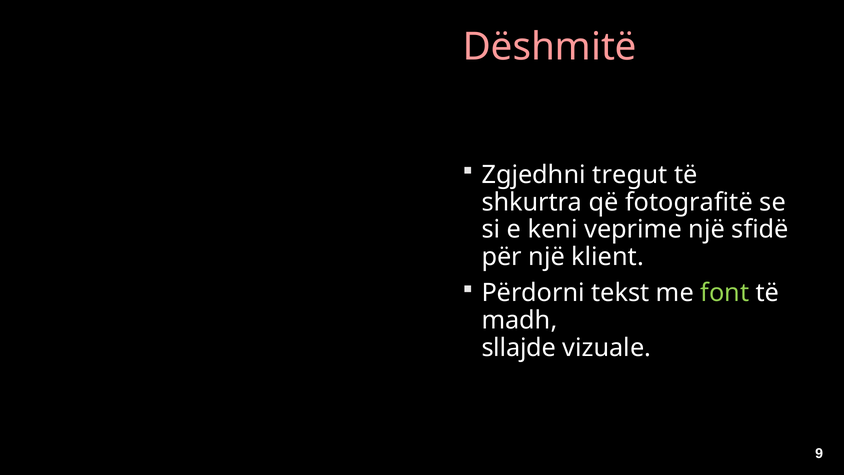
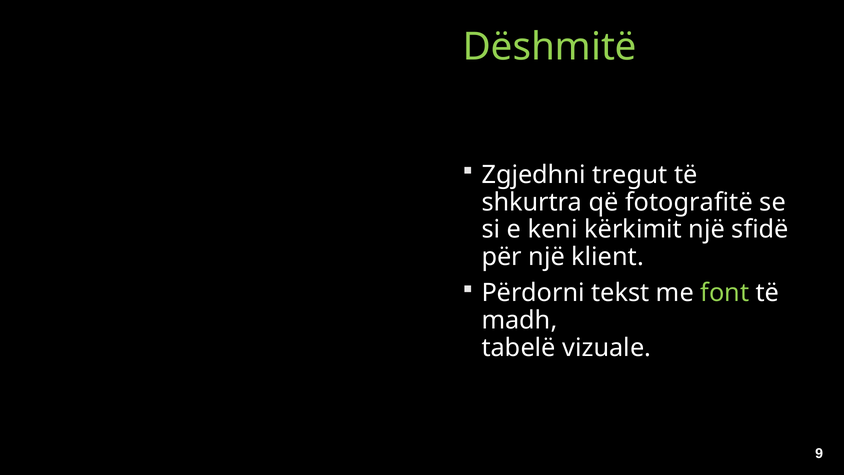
Dëshmitë colour: pink -> light green
veprime: veprime -> kërkimit
sllajde: sllajde -> tabelë
